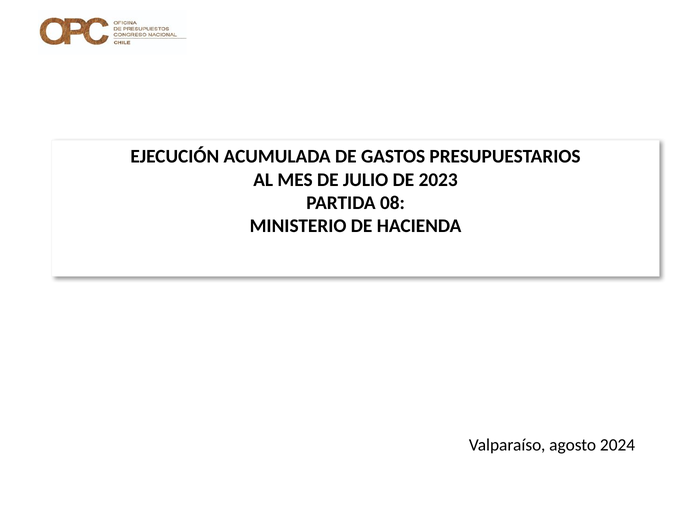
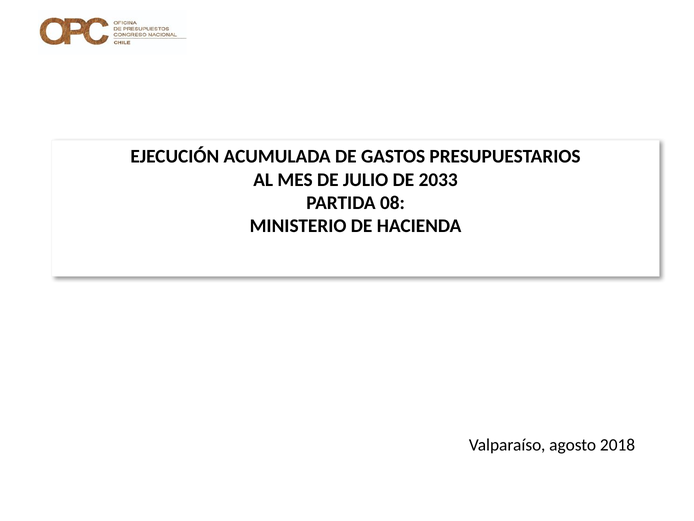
2023: 2023 -> 2033
2024: 2024 -> 2018
